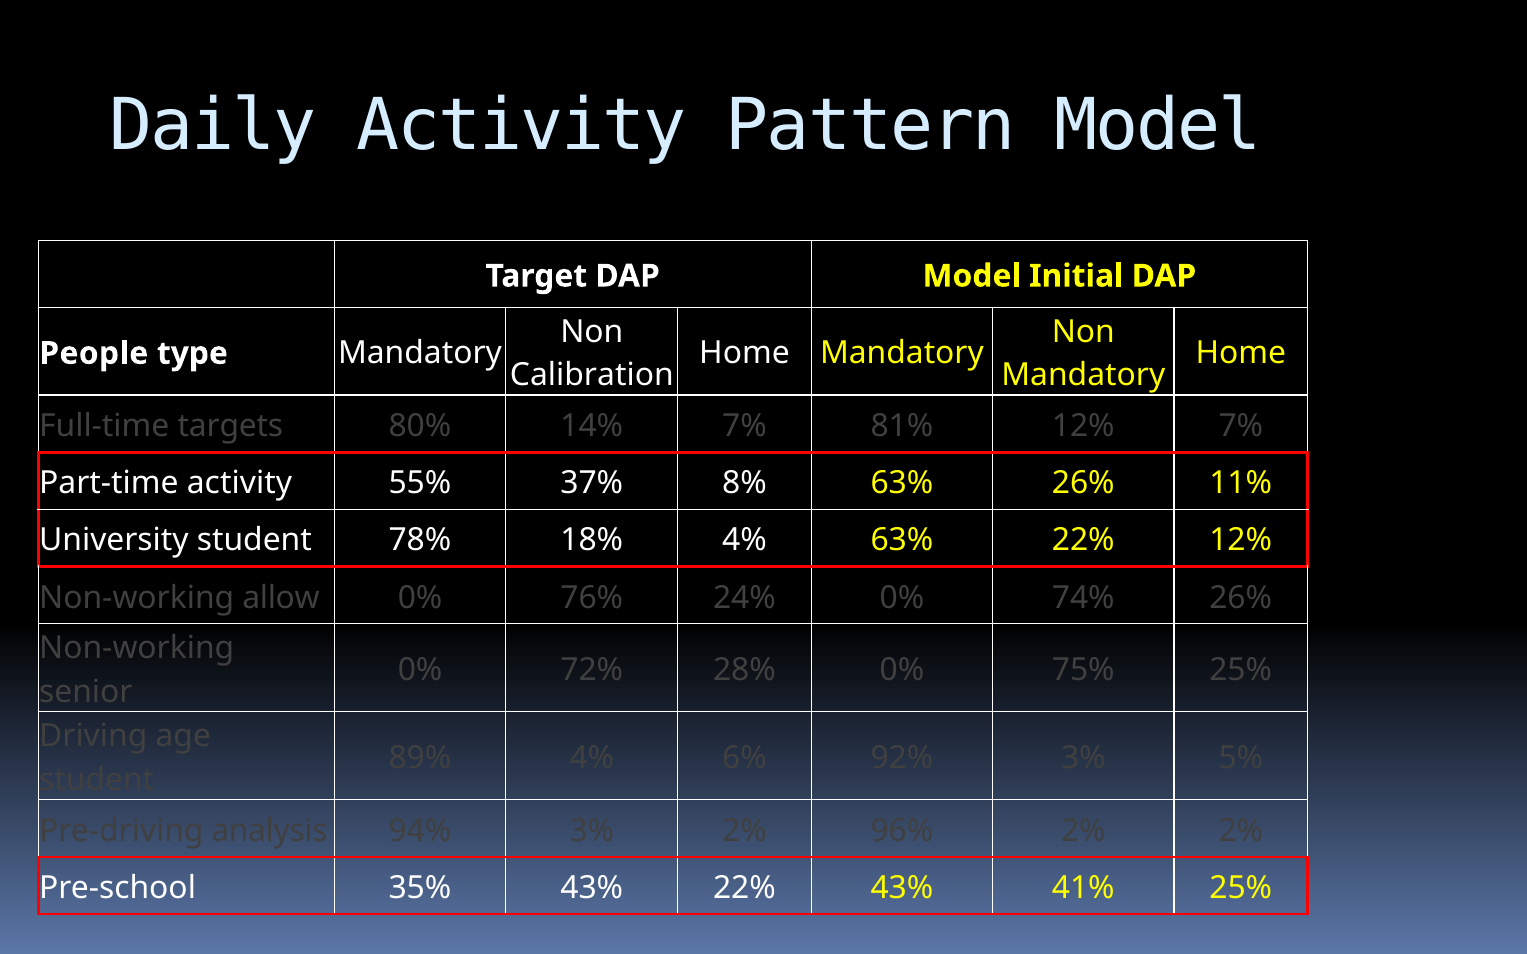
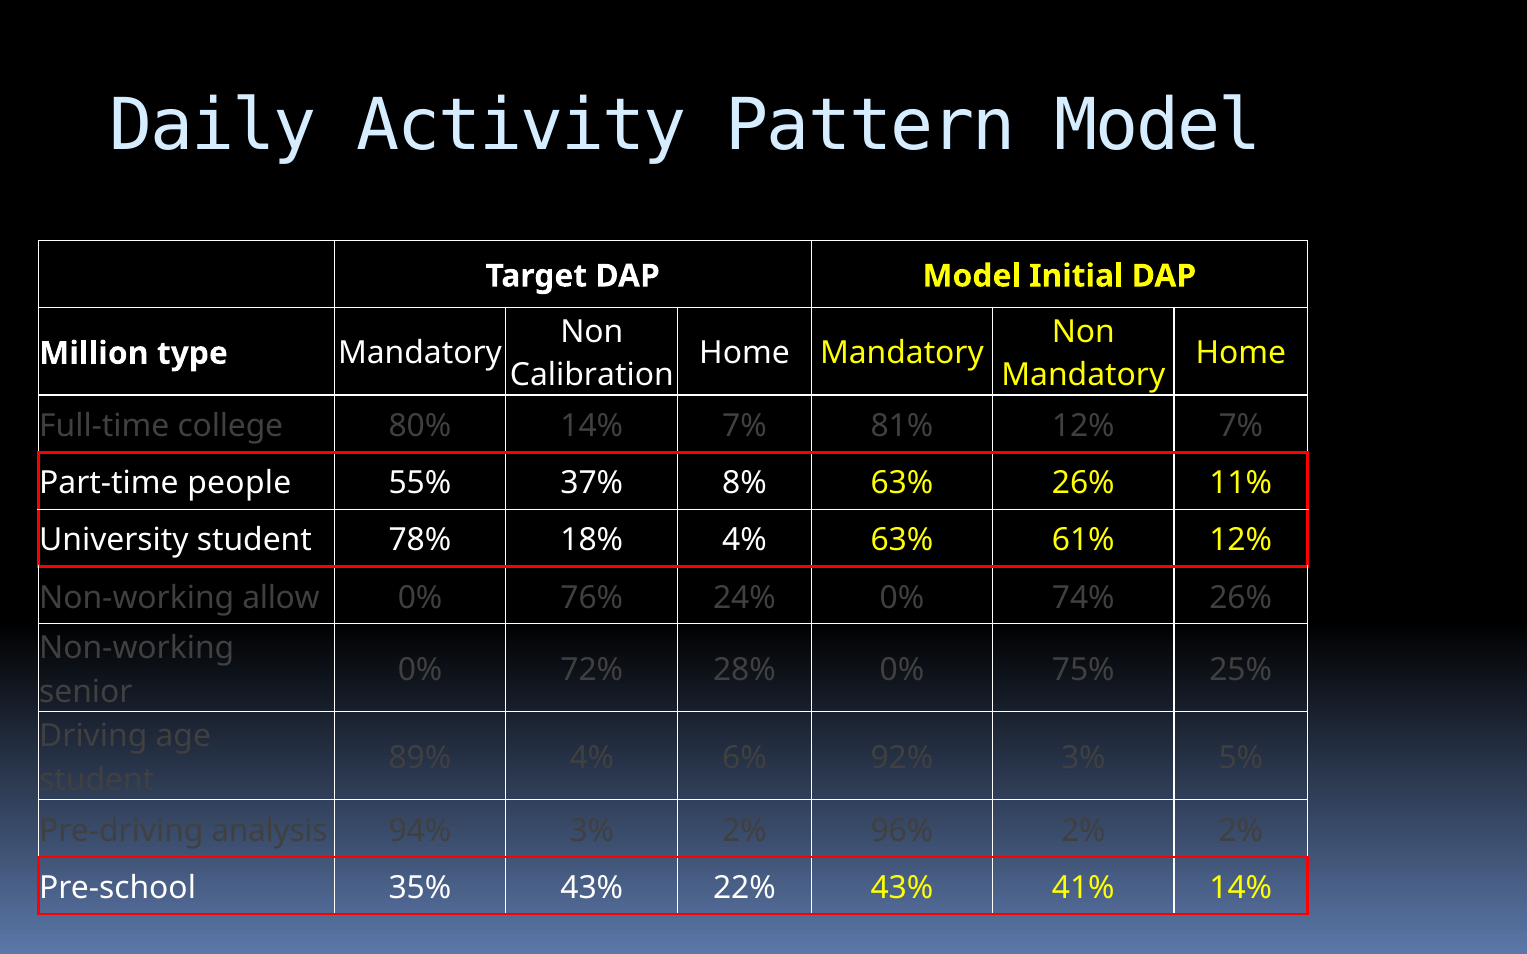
People: People -> Million
targets: targets -> college
Part-time activity: activity -> people
63% 22%: 22% -> 61%
41% 25%: 25% -> 14%
